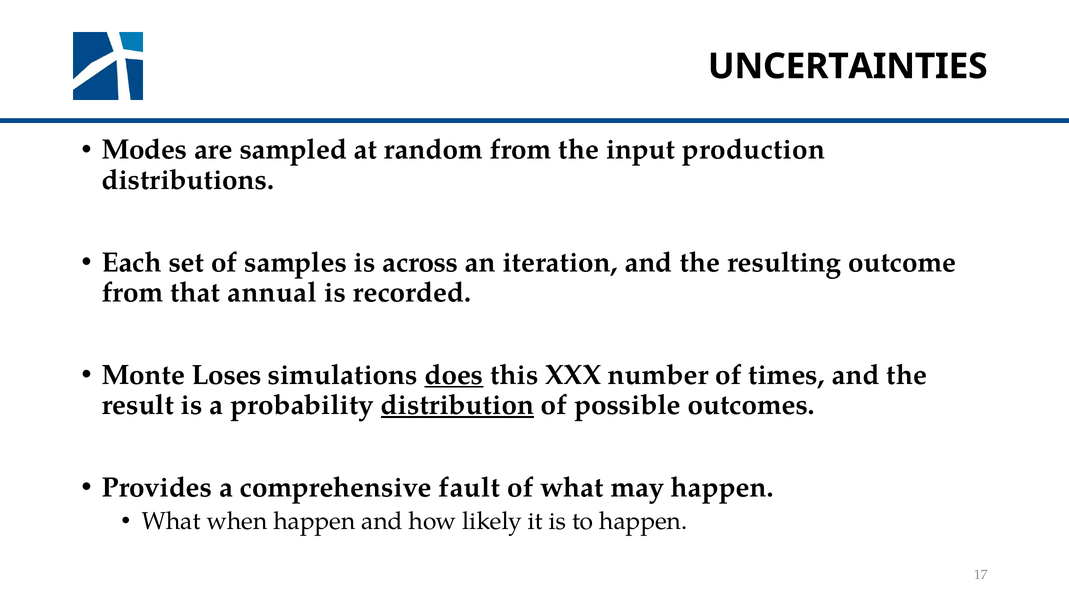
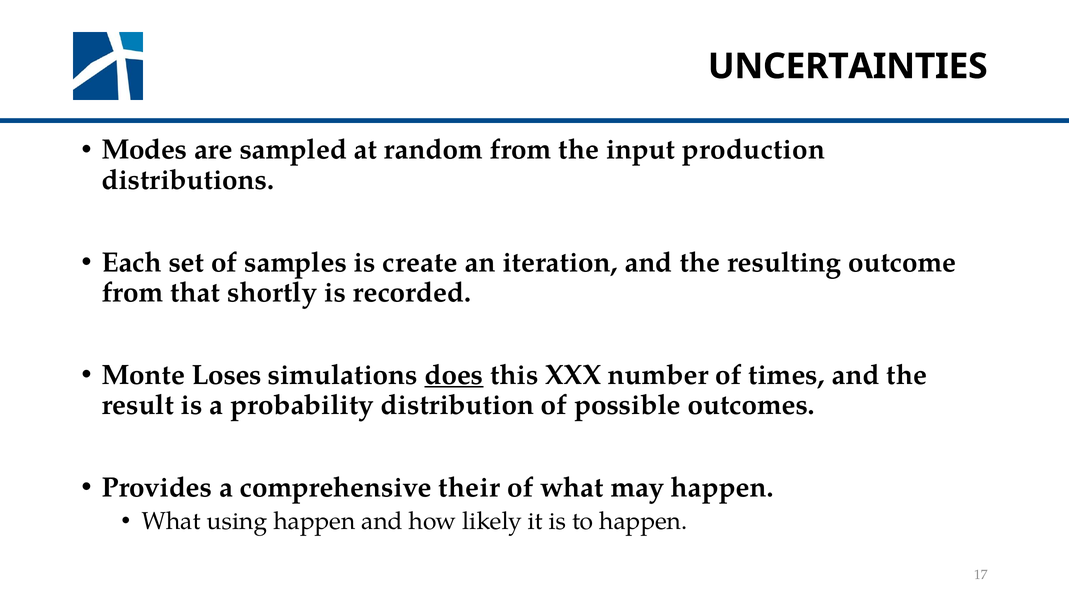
across: across -> create
annual: annual -> shortly
distribution underline: present -> none
fault: fault -> their
when: when -> using
